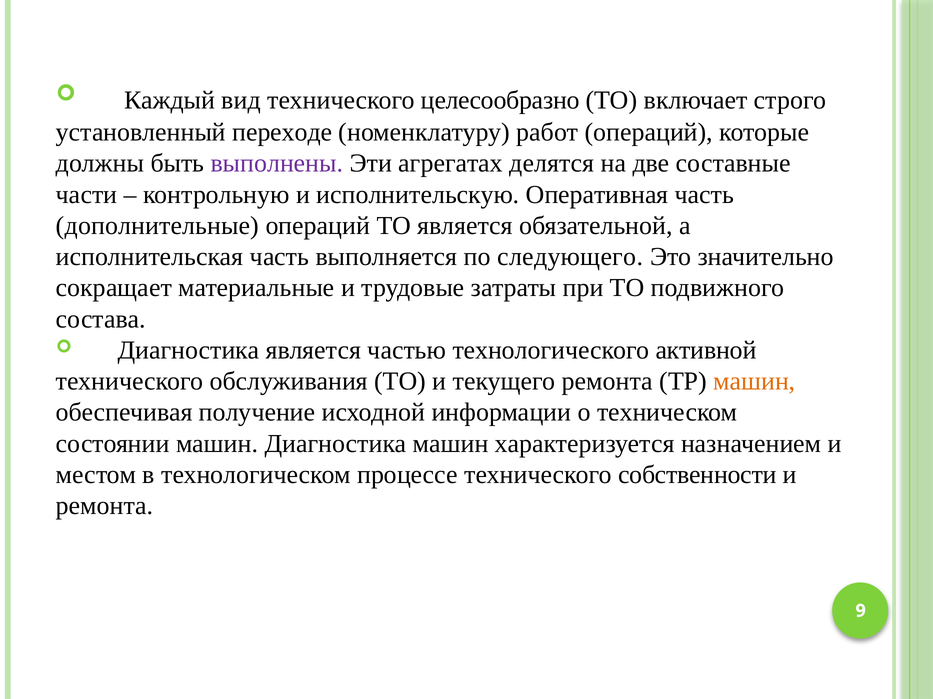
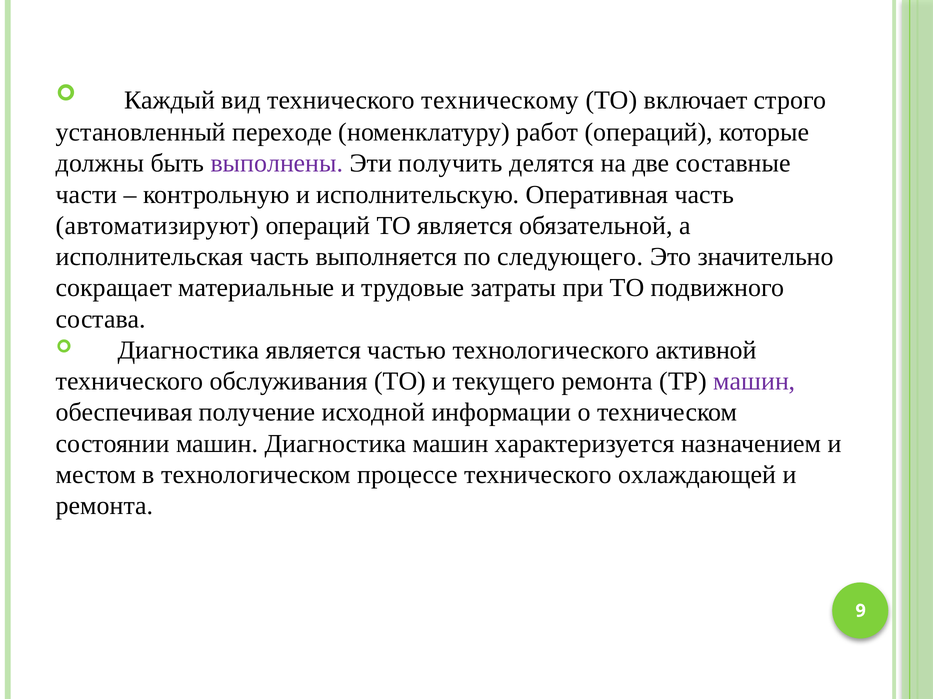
целесообразно: целесообразно -> техническому
агрегатах: агрегатах -> получить
дополнительные: дополнительные -> автоматизируют
машин at (754, 382) colour: orange -> purple
собственности: собственности -> охлаждающей
